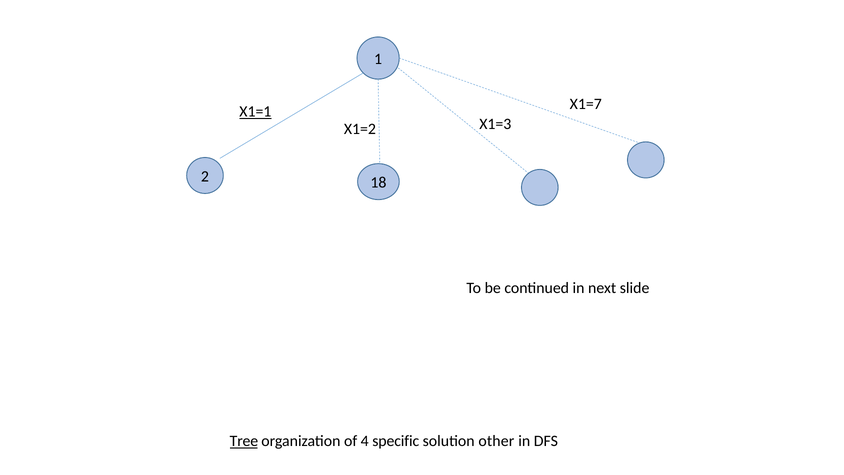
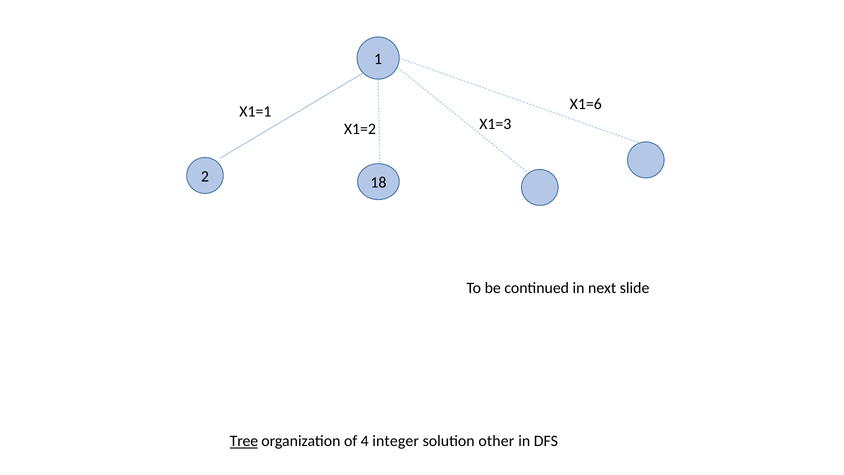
X1=7: X1=7 -> X1=6
X1=1 underline: present -> none
specific: specific -> integer
